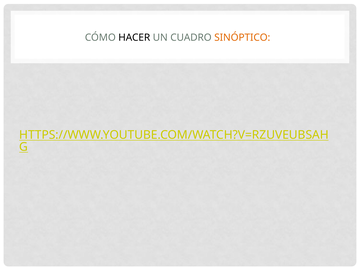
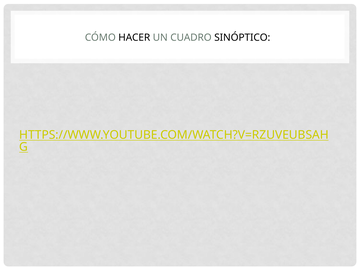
SINÓPTICO colour: orange -> black
